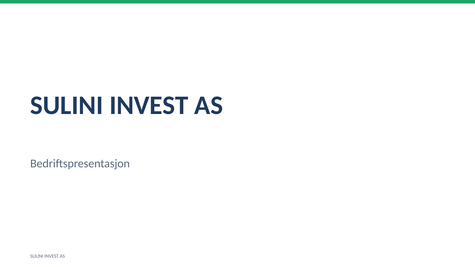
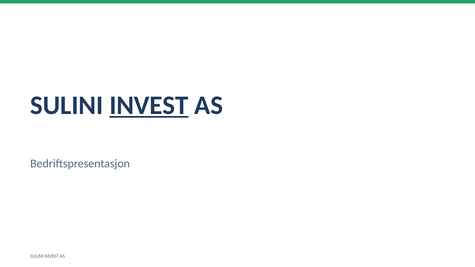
INVEST at (149, 105) underline: none -> present
